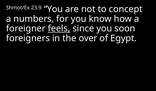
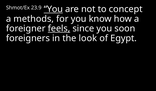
You at (53, 9) underline: none -> present
numbers: numbers -> methods
over: over -> look
